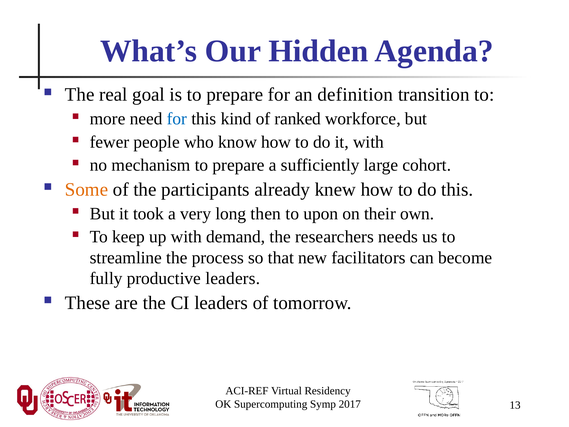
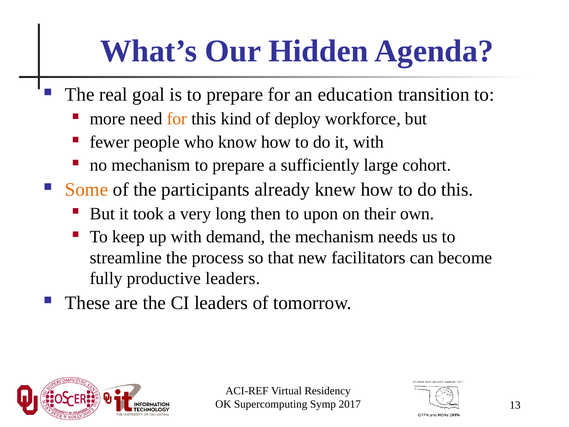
definition: definition -> education
for at (177, 119) colour: blue -> orange
ranked: ranked -> deploy
the researchers: researchers -> mechanism
